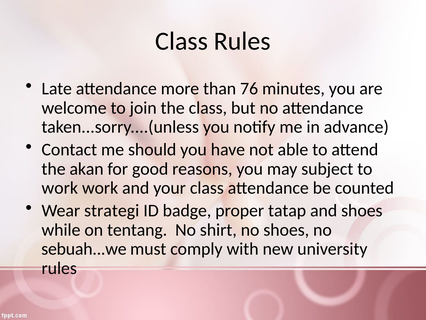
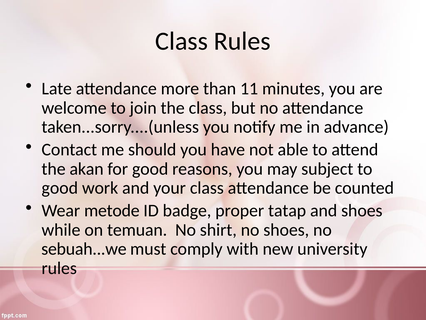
76: 76 -> 11
work at (60, 188): work -> good
strategi: strategi -> metode
tentang: tentang -> temuan
